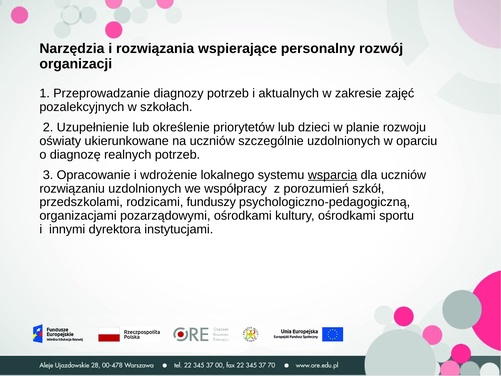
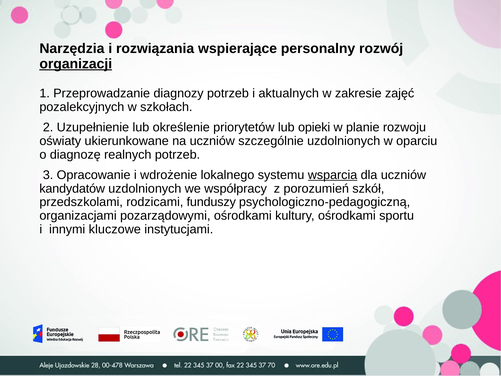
organizacji underline: none -> present
dzieci: dzieci -> opieki
rozwiązaniu: rozwiązaniu -> kandydatów
dyrektora: dyrektora -> kluczowe
